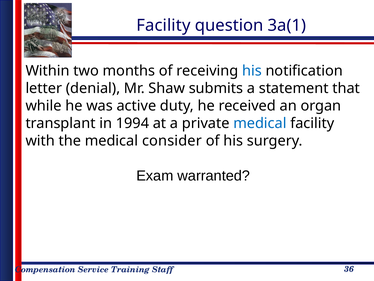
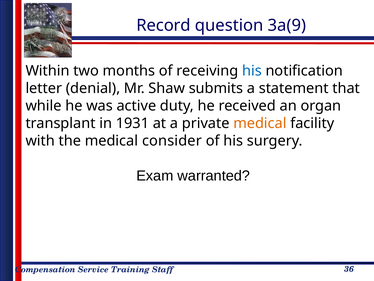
Facility at (163, 25): Facility -> Record
3a(1: 3a(1 -> 3a(9
1994: 1994 -> 1931
medical at (260, 123) colour: blue -> orange
